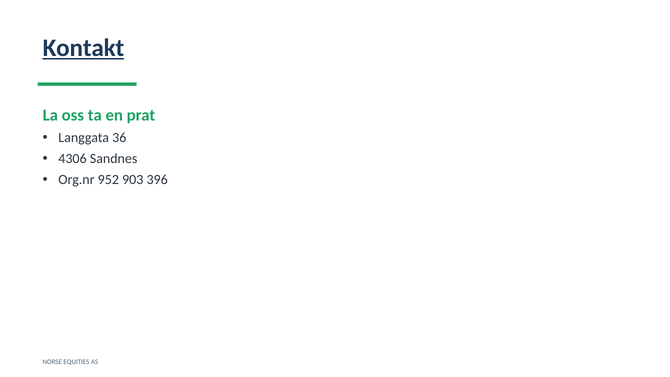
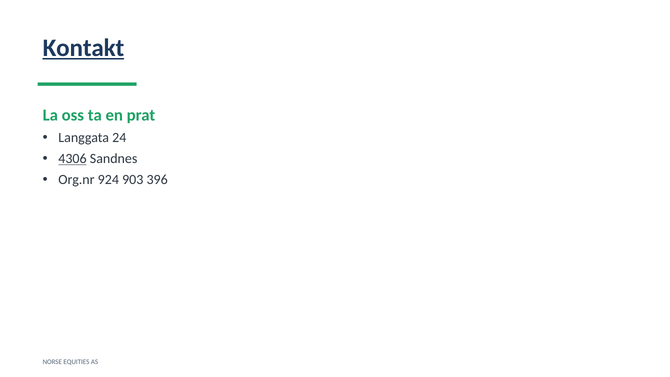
36: 36 -> 24
4306 underline: none -> present
952: 952 -> 924
